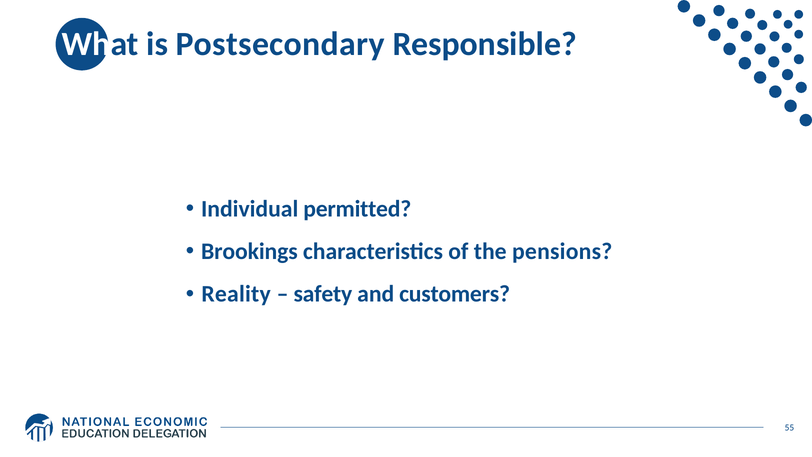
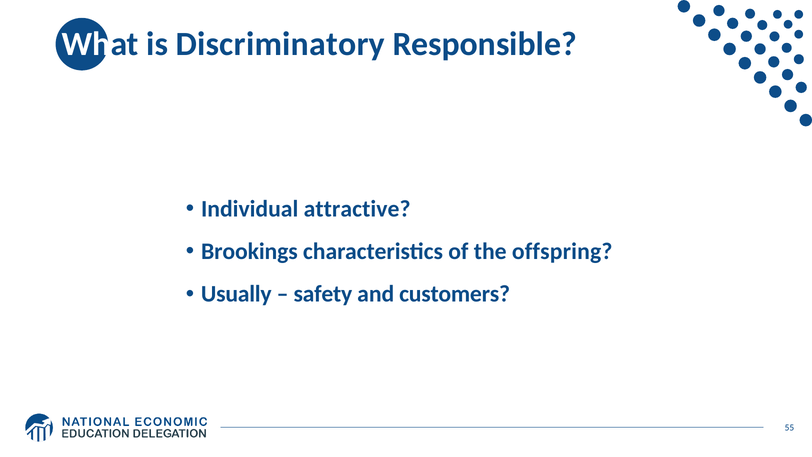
Postsecondary: Postsecondary -> Discriminatory
permitted: permitted -> attractive
pensions: pensions -> offspring
Reality: Reality -> Usually
